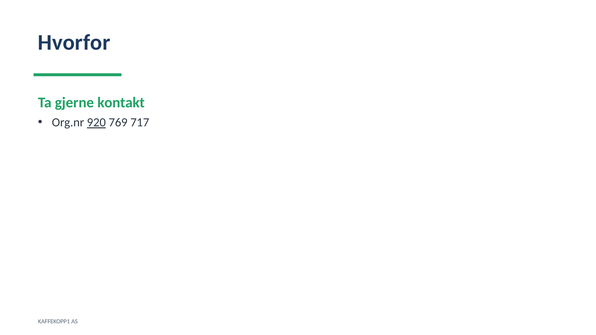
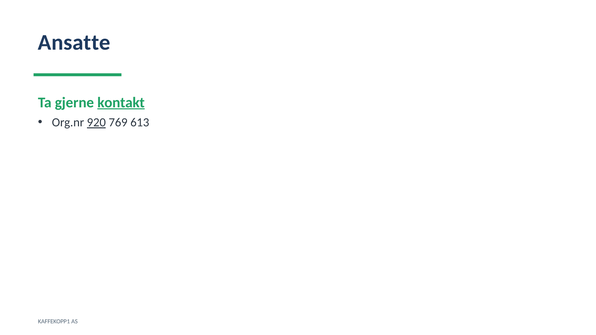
Hvorfor: Hvorfor -> Ansatte
kontakt underline: none -> present
717: 717 -> 613
